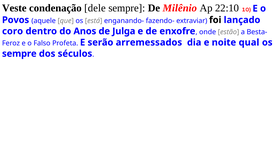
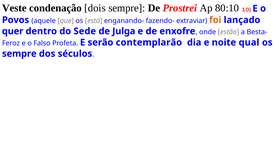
dele: dele -> dois
Milênio: Milênio -> Prostrei
22:10: 22:10 -> 80:10
foi colour: black -> orange
coro: coro -> quer
Anos: Anos -> Sede
arremessados: arremessados -> contemplarão
